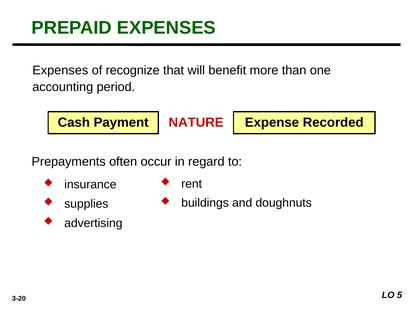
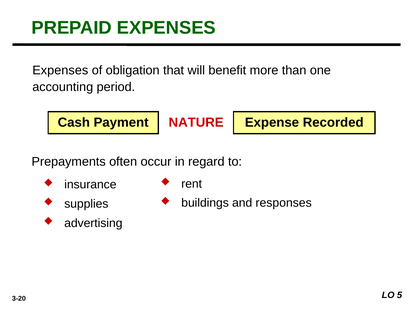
recognize: recognize -> obligation
doughnuts: doughnuts -> responses
